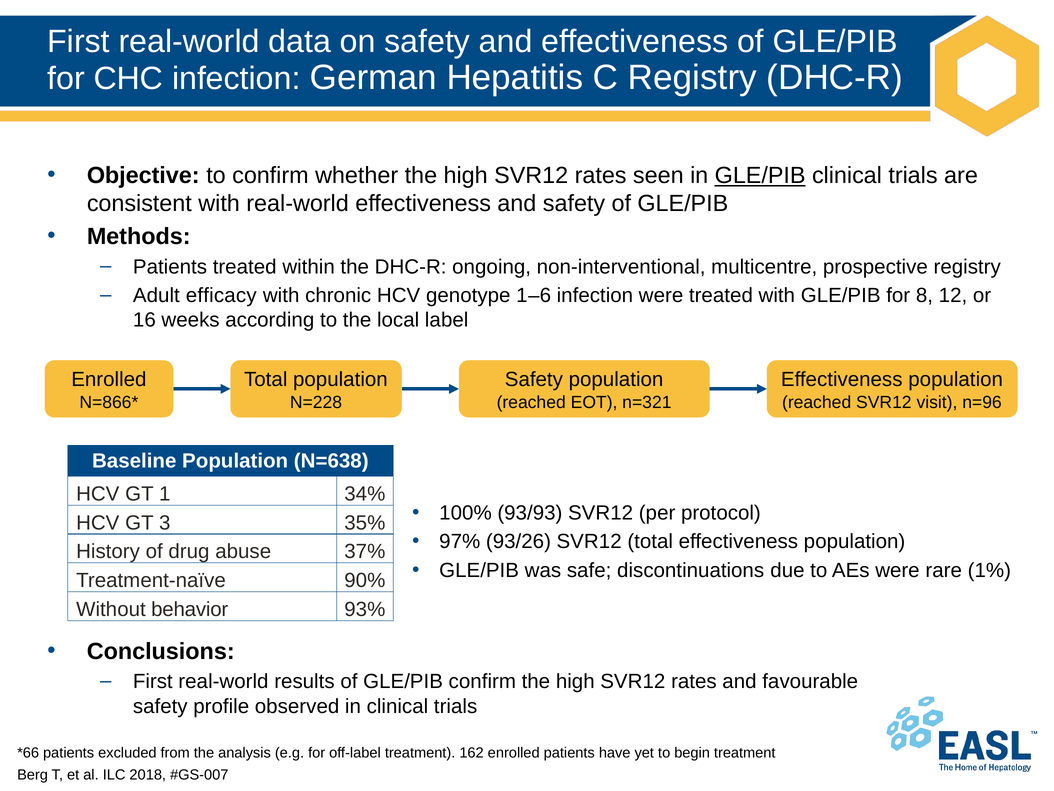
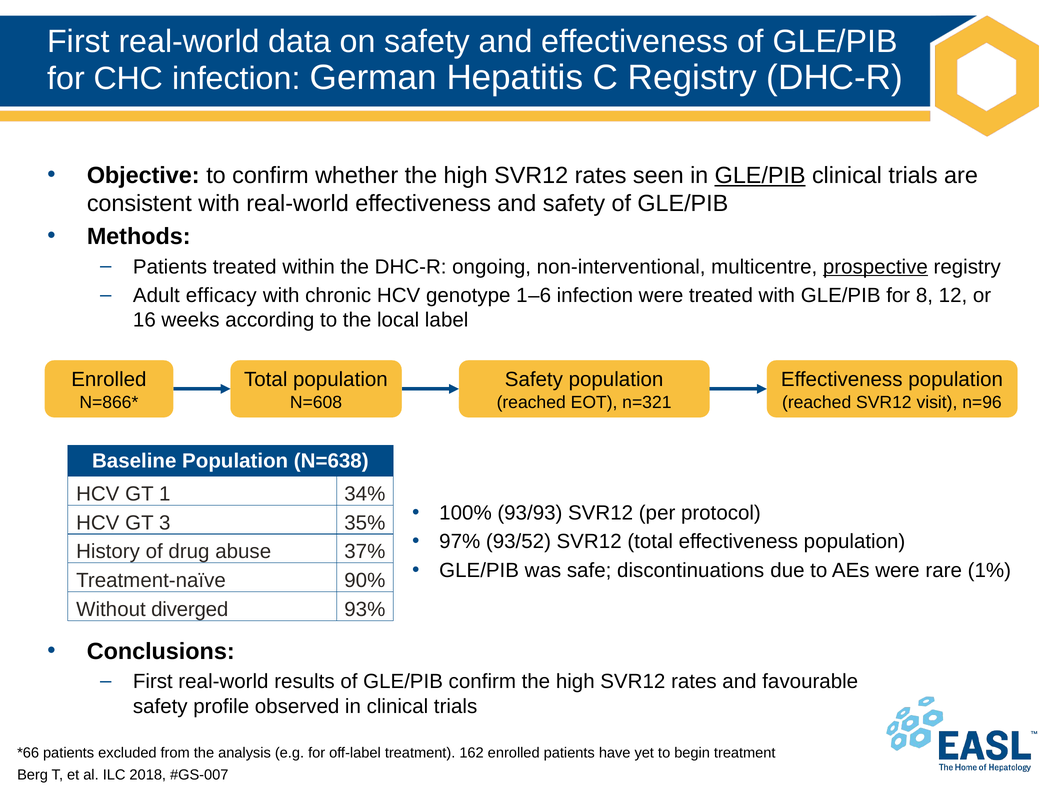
prospective underline: none -> present
N=228: N=228 -> N=608
93/26: 93/26 -> 93/52
behavior: behavior -> diverged
